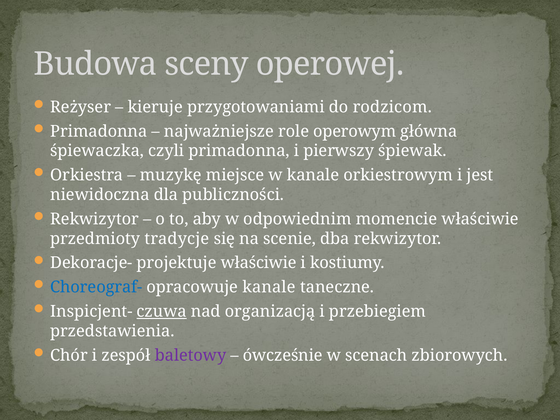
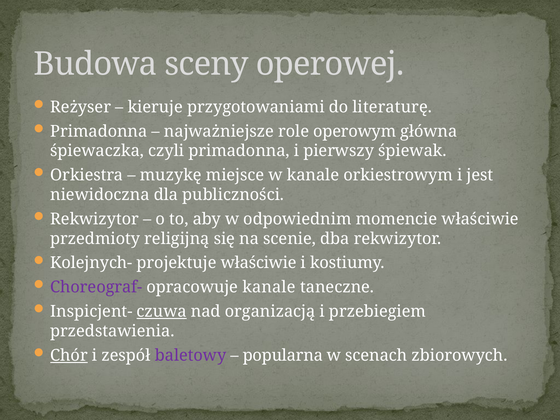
rodzicom: rodzicom -> literaturę
tradycje: tradycje -> religijną
Dekoracje-: Dekoracje- -> Kolejnych-
Choreograf- colour: blue -> purple
Chór underline: none -> present
ówcześnie: ówcześnie -> popularna
